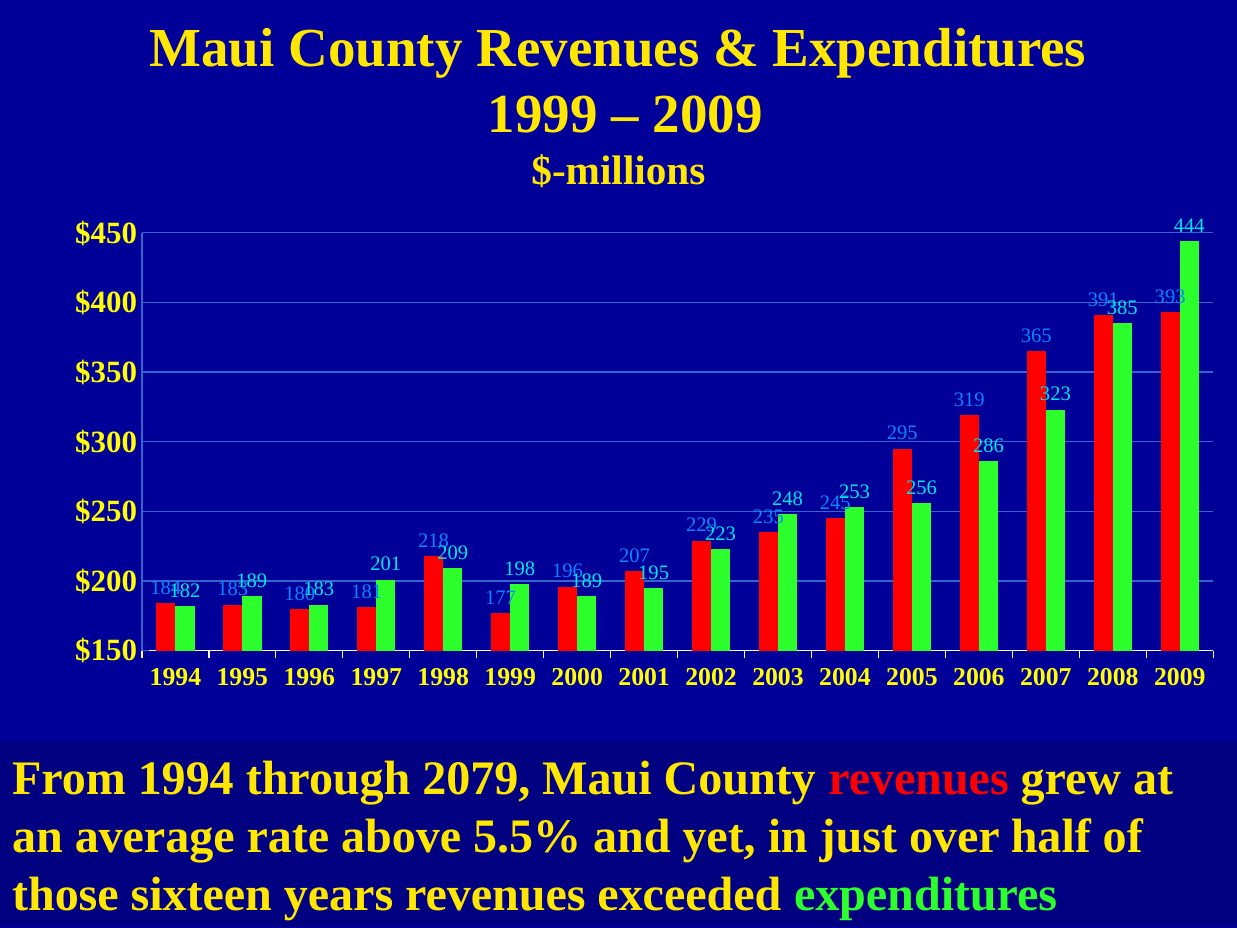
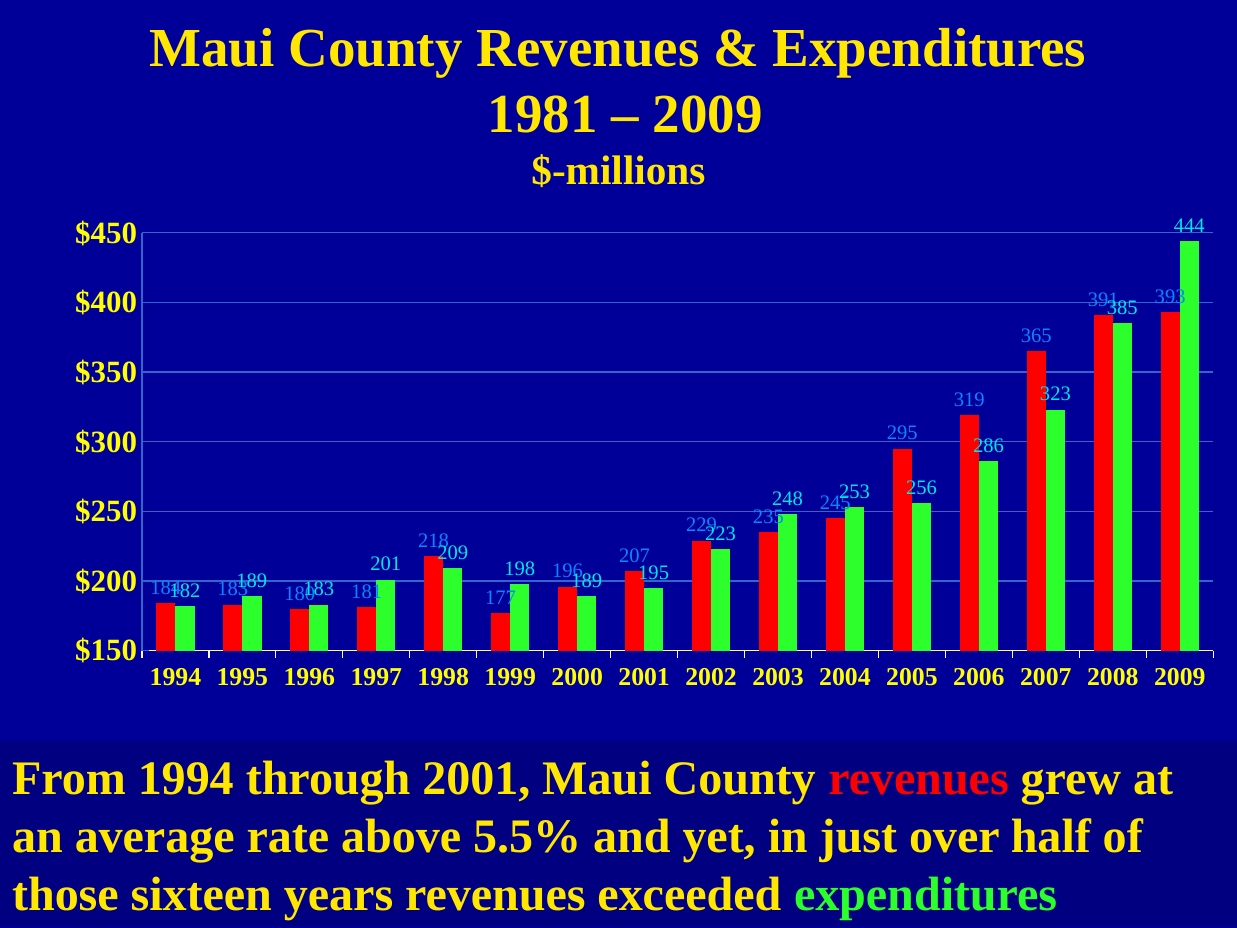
1999 at (543, 114): 1999 -> 1981
through 2079: 2079 -> 2001
